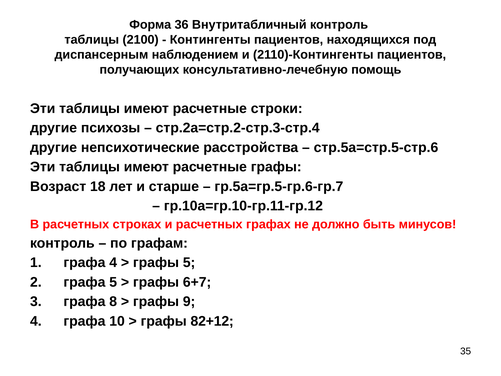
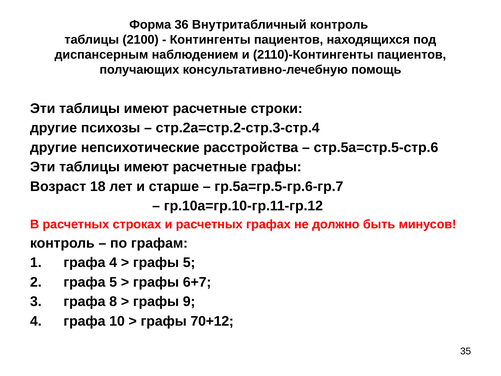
82+12: 82+12 -> 70+12
